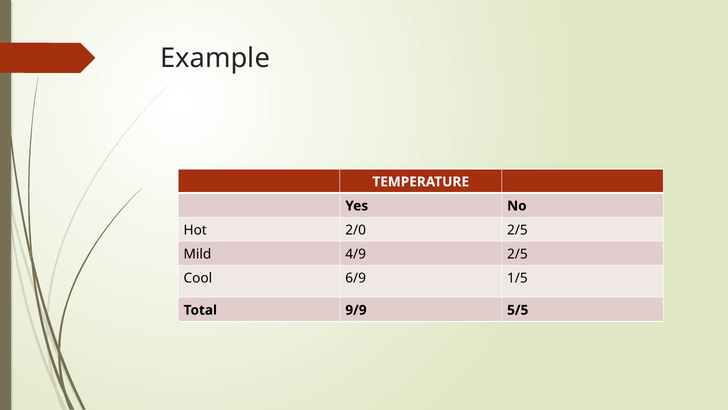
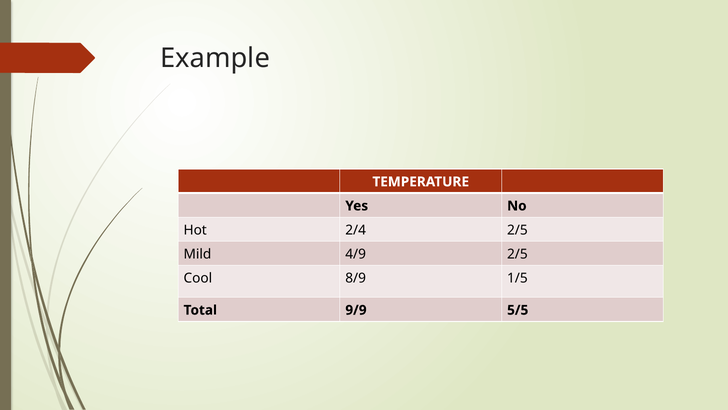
2/0: 2/0 -> 2/4
6/9: 6/9 -> 8/9
